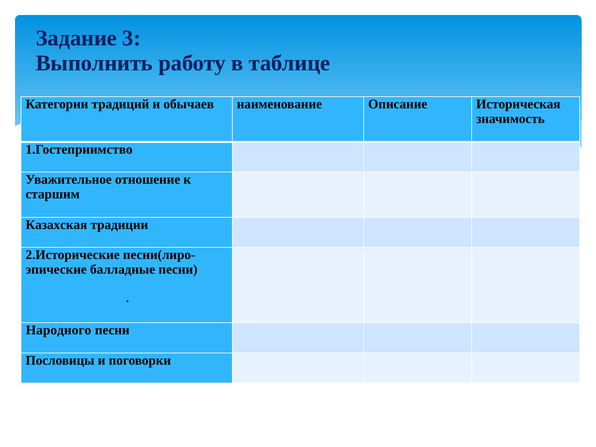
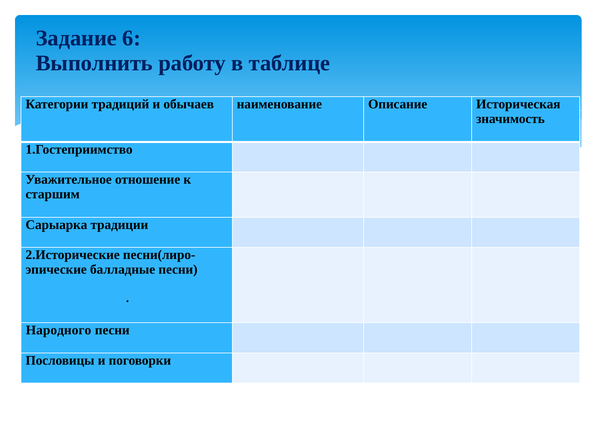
3: 3 -> 6
Казахская: Казахская -> Сарыарка
